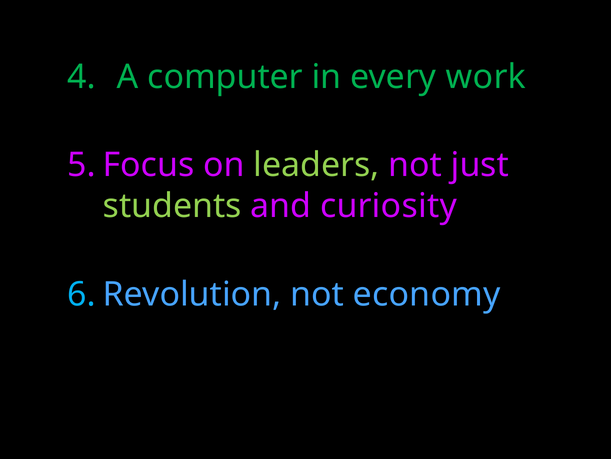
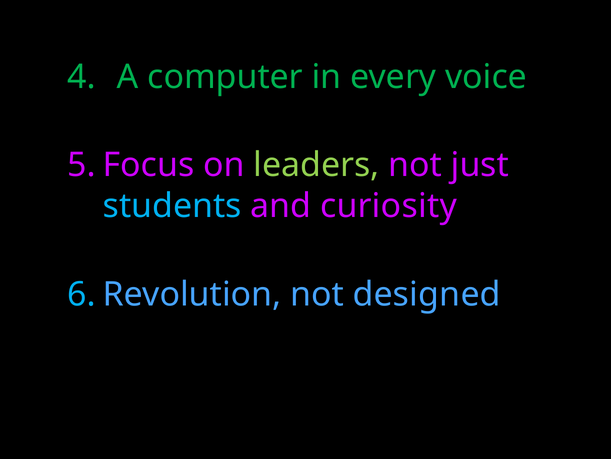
work: work -> voice
students colour: light green -> light blue
economy: economy -> designed
